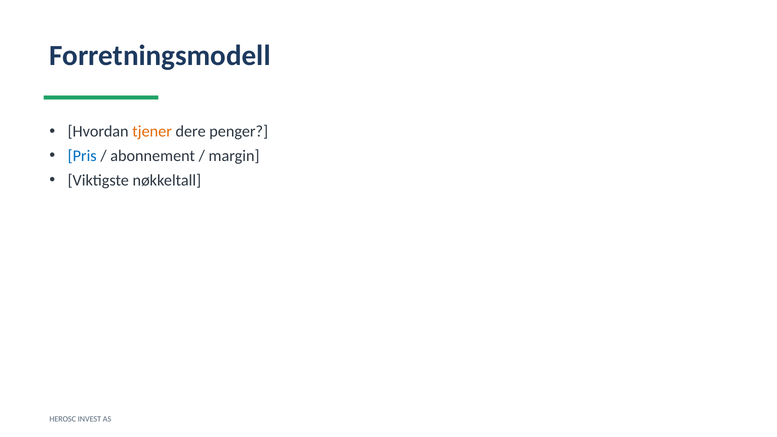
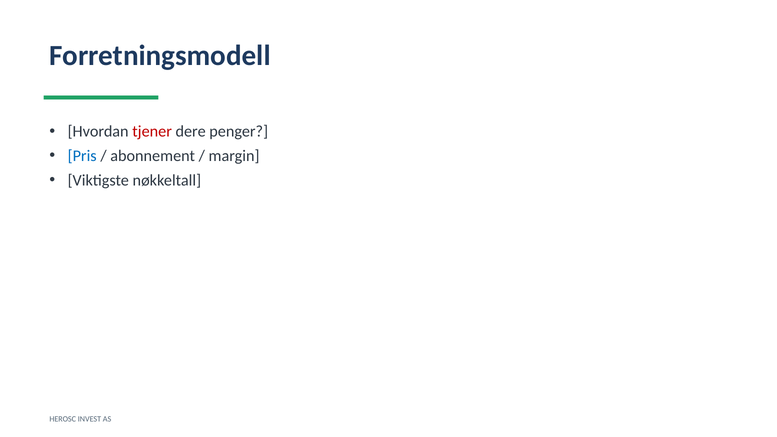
tjener colour: orange -> red
